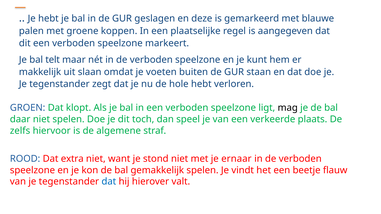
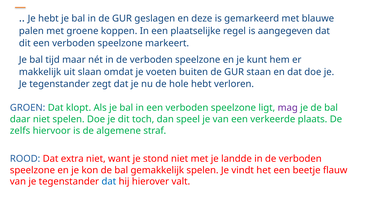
telt: telt -> tijd
mag colour: black -> purple
ernaar: ernaar -> landde
